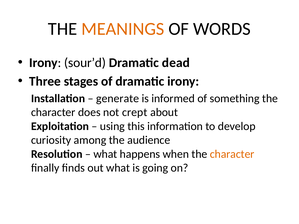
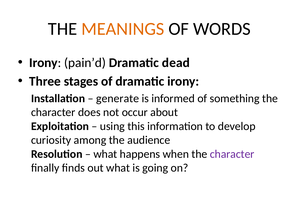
sour’d: sour’d -> pain’d
crept: crept -> occur
character at (232, 154) colour: orange -> purple
